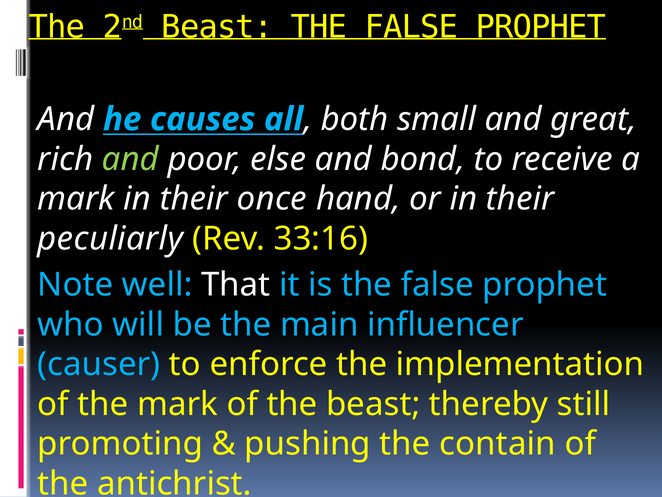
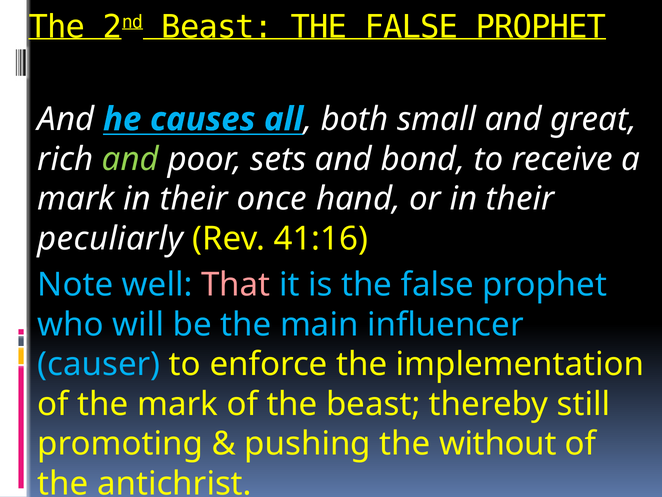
else: else -> sets
33:16: 33:16 -> 41:16
That colour: white -> pink
contain: contain -> without
